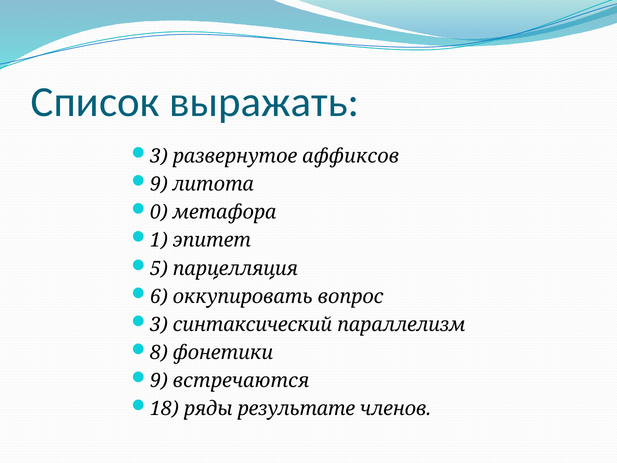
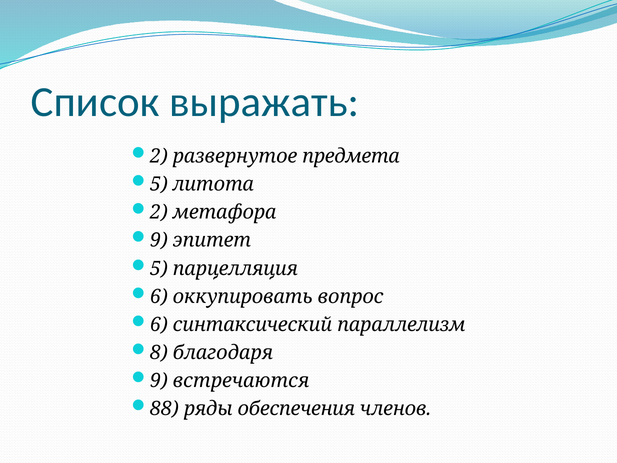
3 at (159, 156): 3 -> 2
аффиксов: аффиксов -> предмета
9 at (159, 184): 9 -> 5
0 at (159, 212): 0 -> 2
1 at (159, 240): 1 -> 9
3 at (159, 325): 3 -> 6
фонетики: фонетики -> благодаря
18: 18 -> 88
результате: результате -> обеспечения
